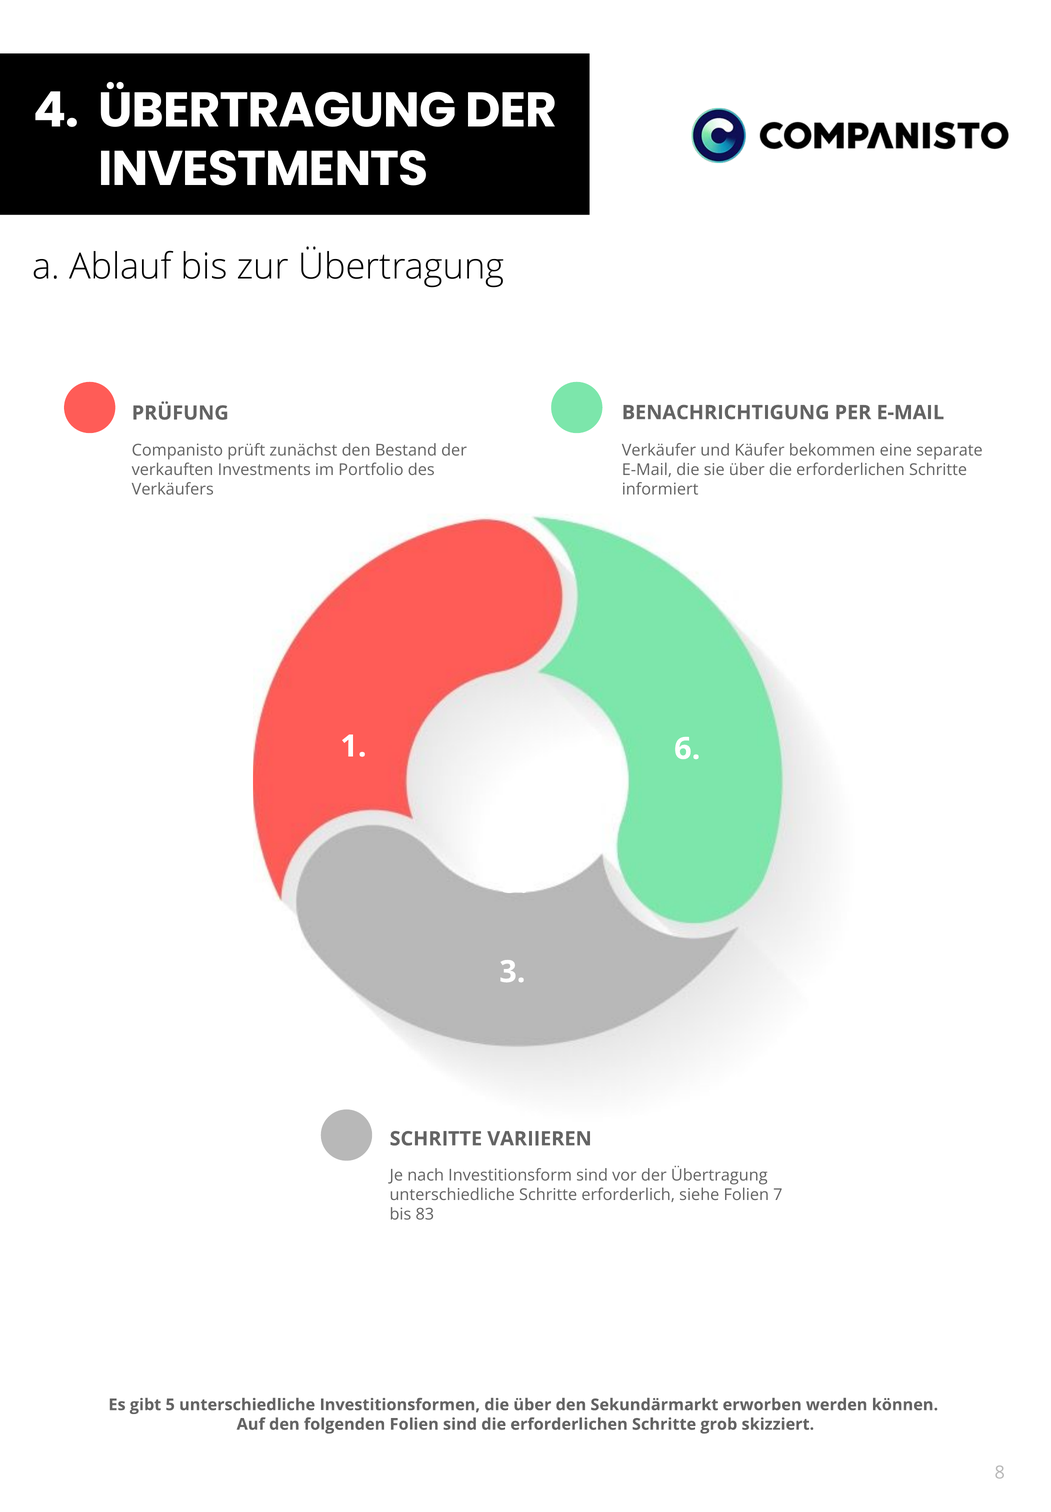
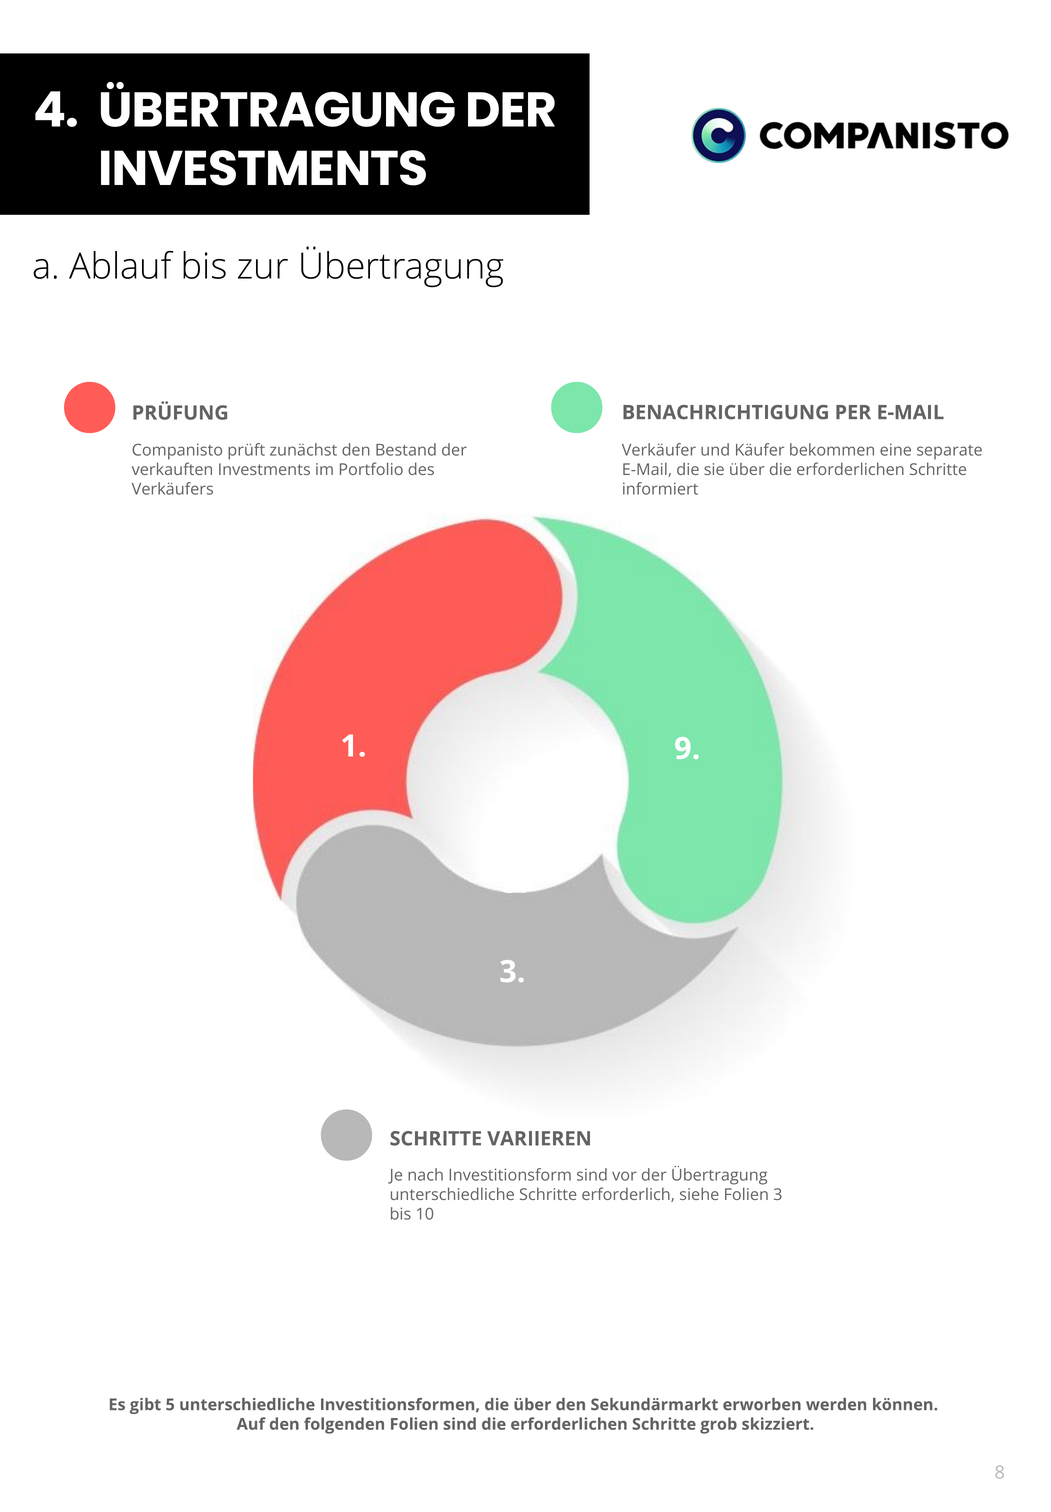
6: 6 -> 9
Folien 7: 7 -> 3
83: 83 -> 10
